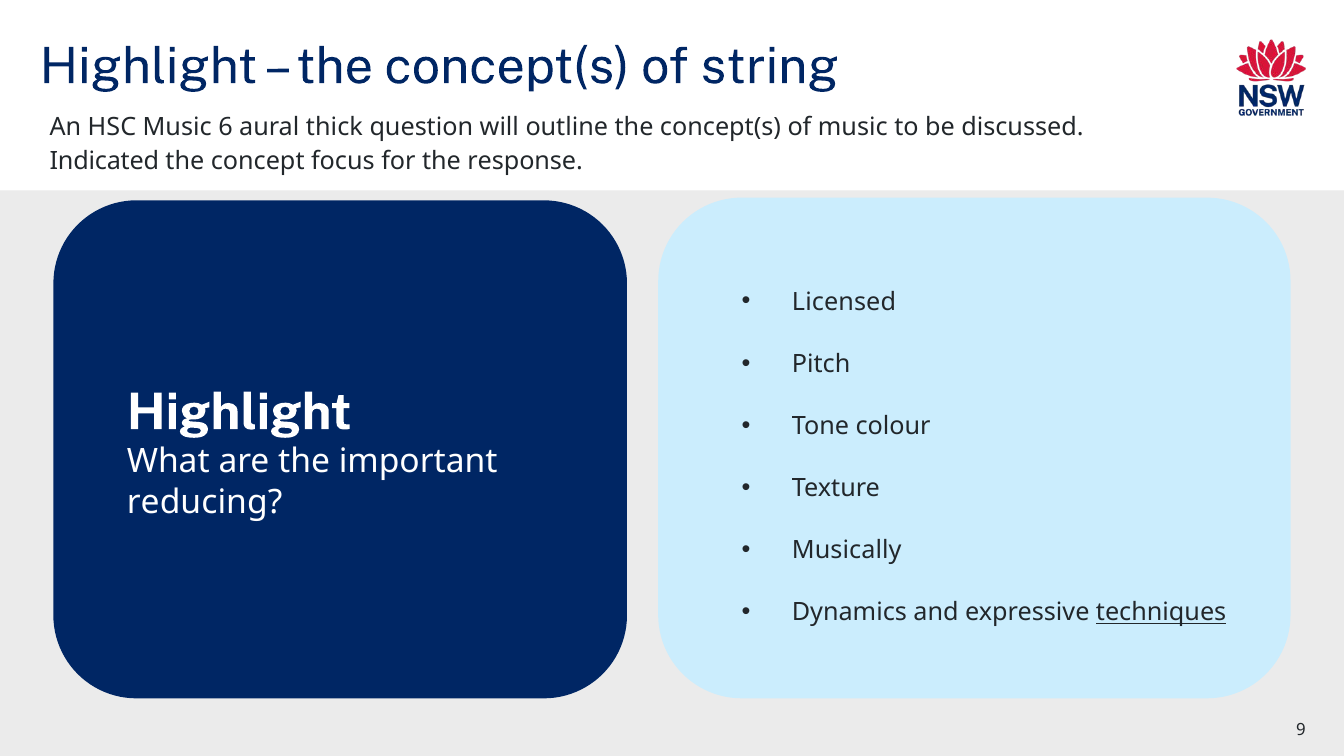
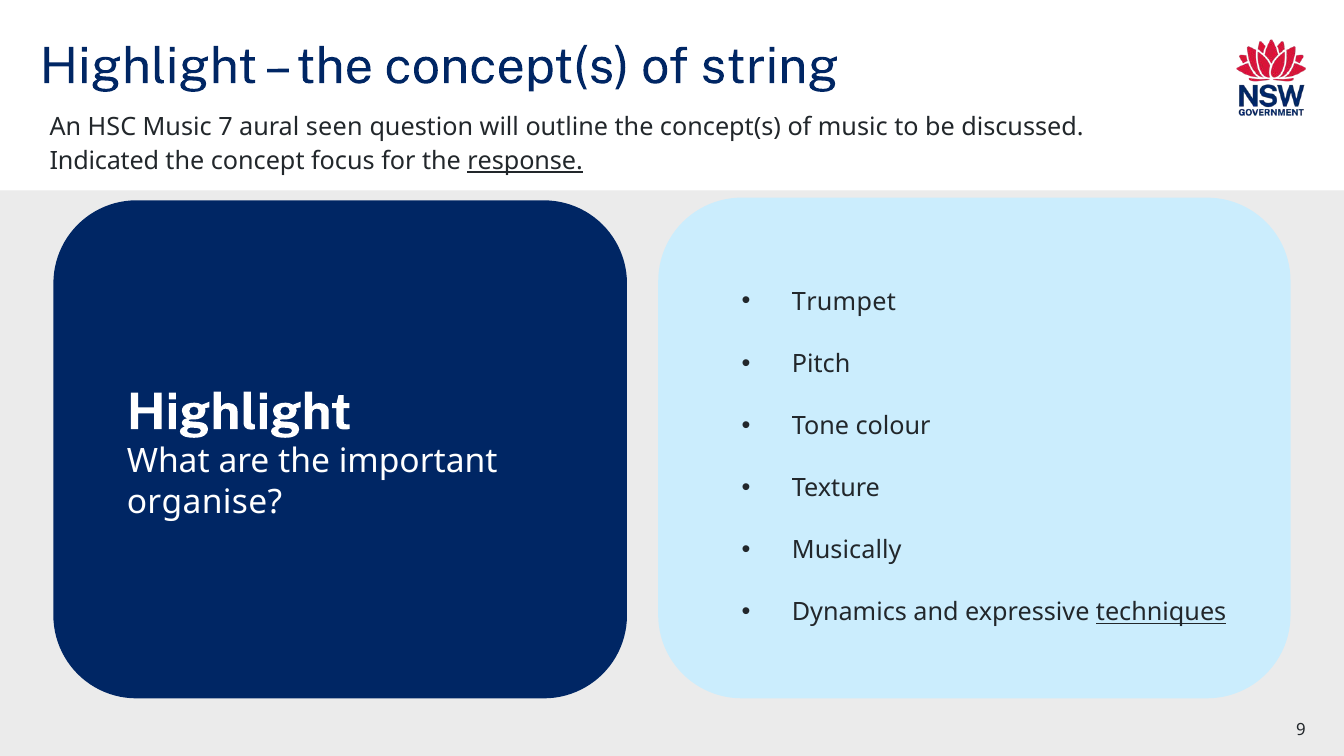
6: 6 -> 7
thick: thick -> seen
response underline: none -> present
Licensed: Licensed -> Trumpet
reducing: reducing -> organise
